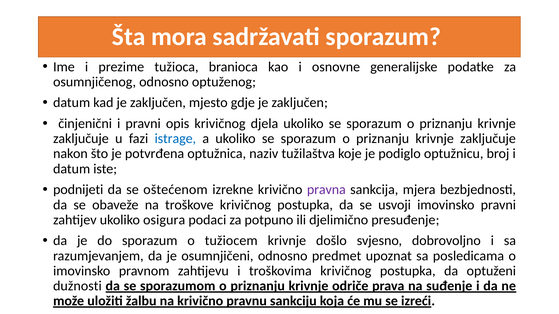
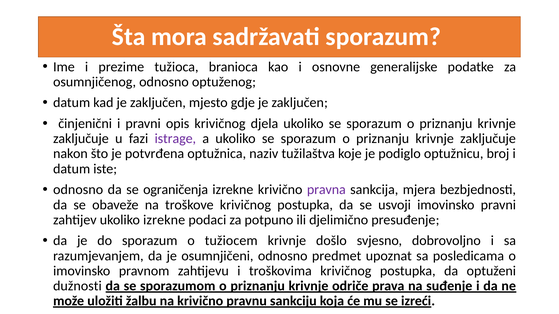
istrage colour: blue -> purple
podnijeti at (78, 190): podnijeti -> odnosno
oštećenom: oštećenom -> ograničenja
ukoliko osigura: osigura -> izrekne
